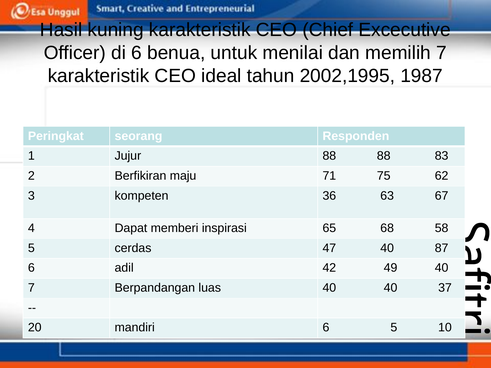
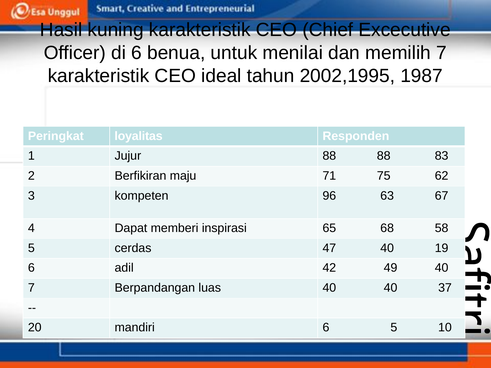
seorang: seorang -> loyalitas
36: 36 -> 96
87: 87 -> 19
